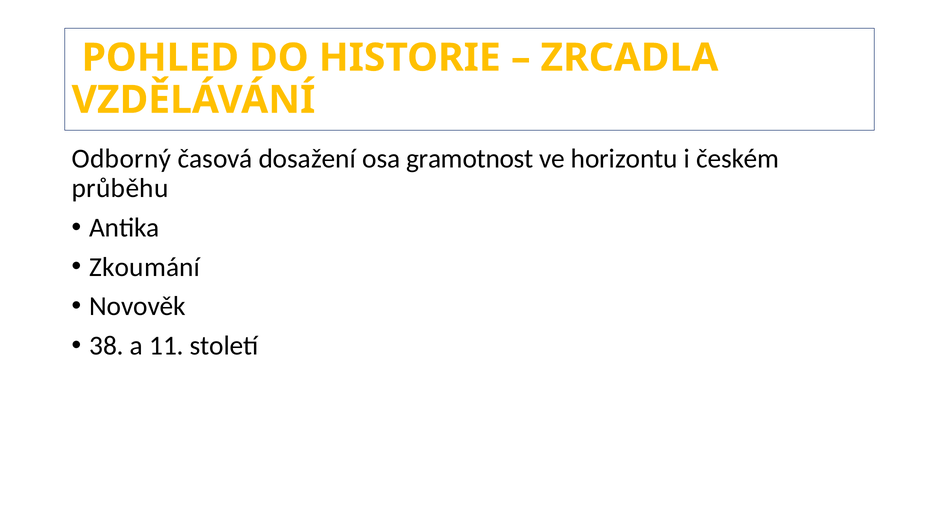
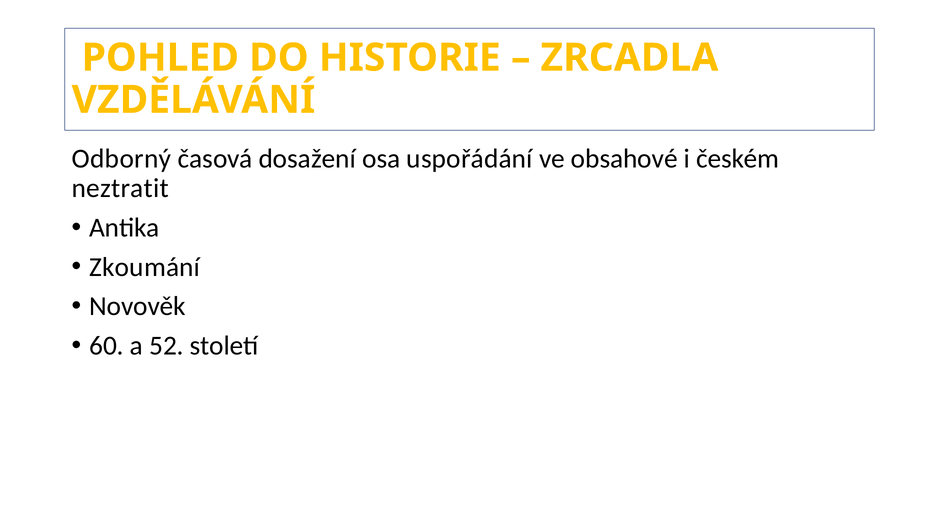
gramotnost: gramotnost -> uspořádání
horizontu: horizontu -> obsahové
průběhu: průběhu -> neztratit
38: 38 -> 60
11: 11 -> 52
